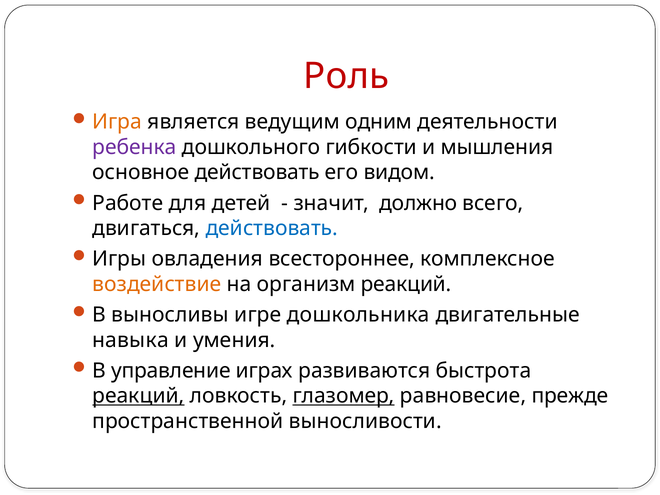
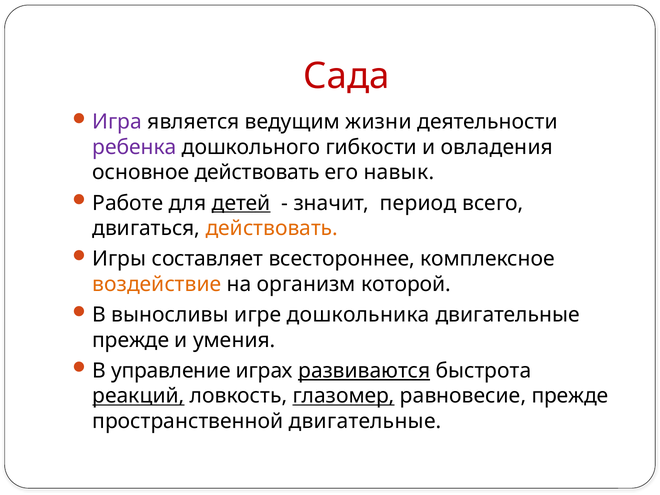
Роль: Роль -> Сада
Игра colour: orange -> purple
одним: одним -> жизни
мышления: мышления -> овладения
видом: видом -> навык
детей underline: none -> present
должно: должно -> период
действовать at (272, 228) colour: blue -> orange
овладения: овладения -> составляет
организм реакций: реакций -> которой
навыка at (131, 340): навыка -> прежде
развиваются underline: none -> present
пространственной выносливости: выносливости -> двигательные
